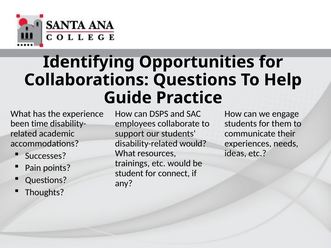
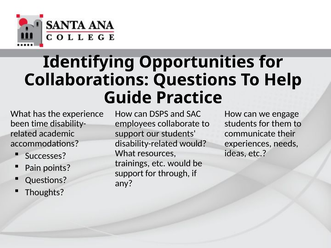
student at (129, 173): student -> support
connect: connect -> through
